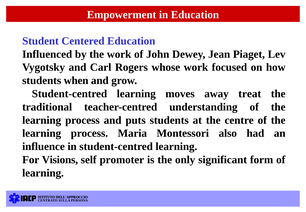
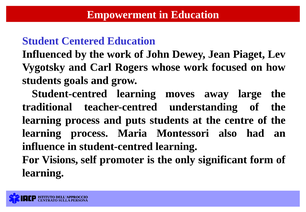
when: when -> goals
treat: treat -> large
